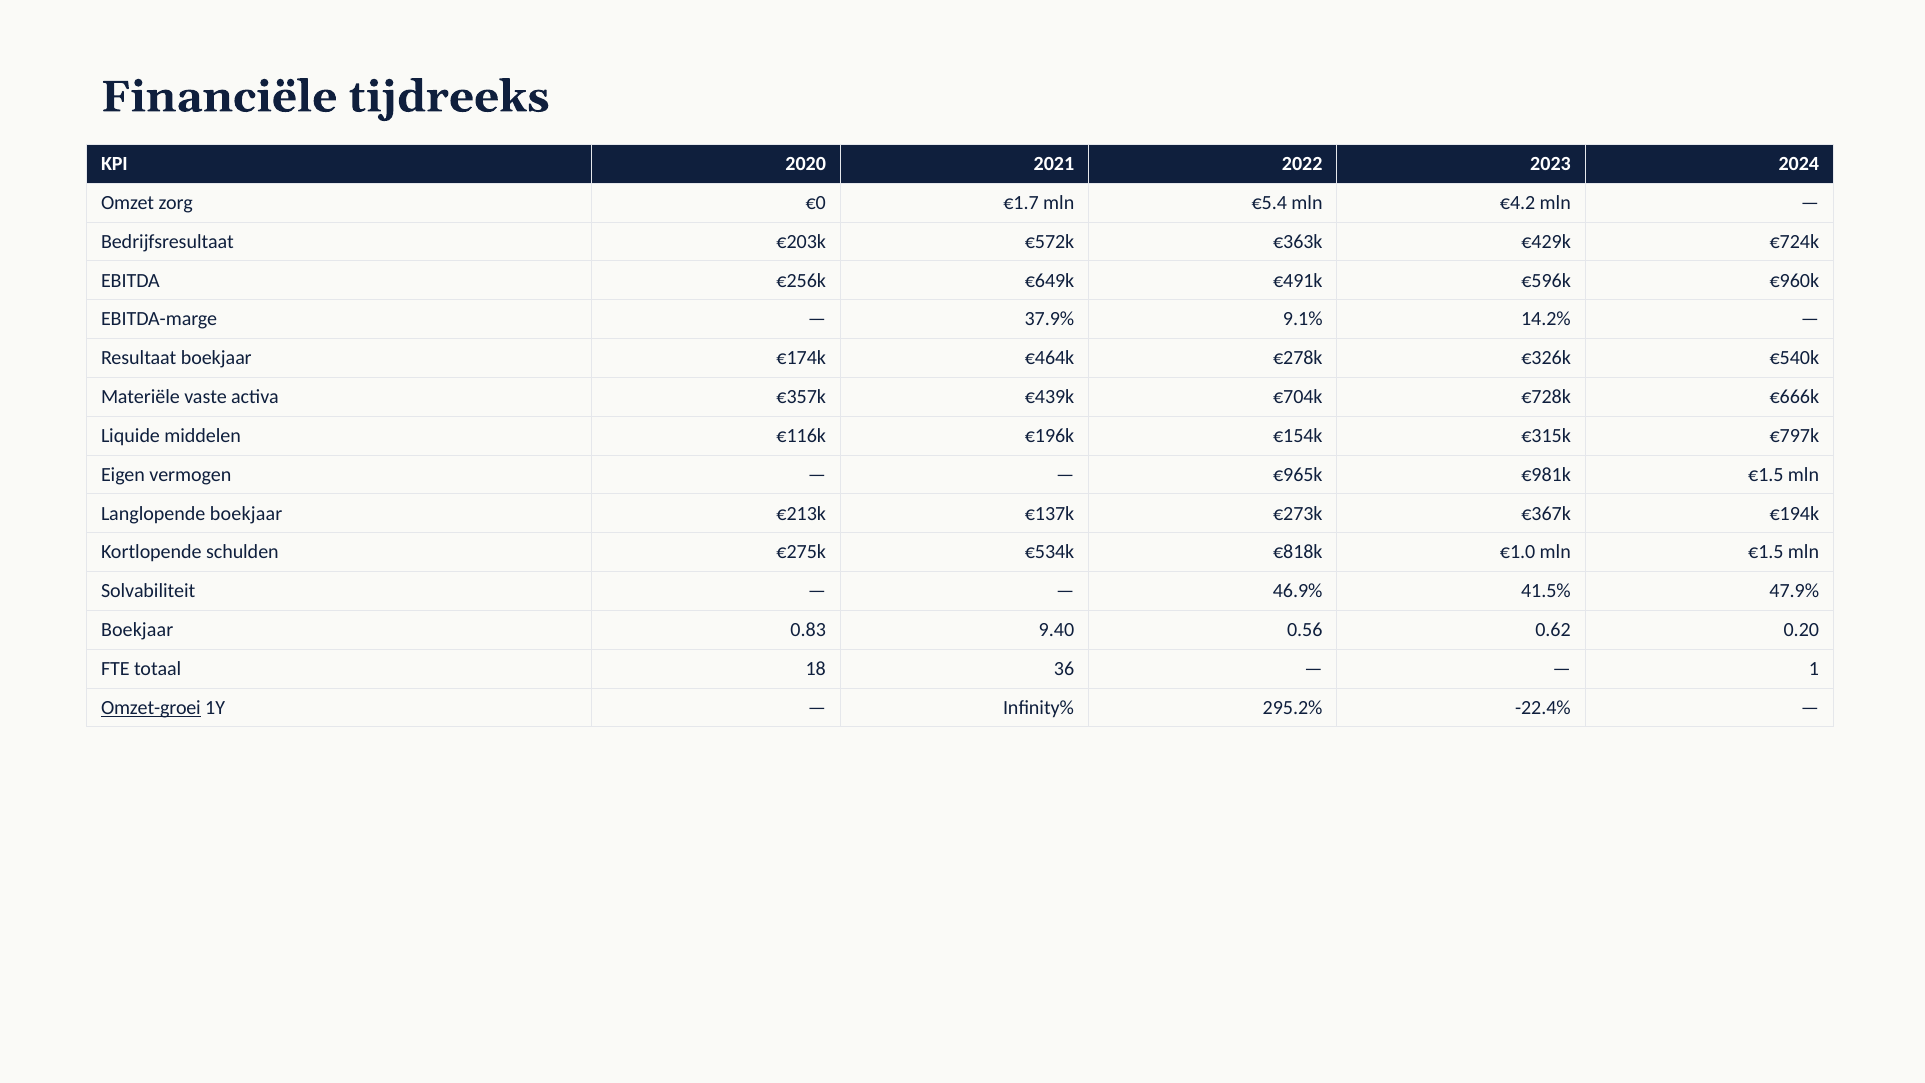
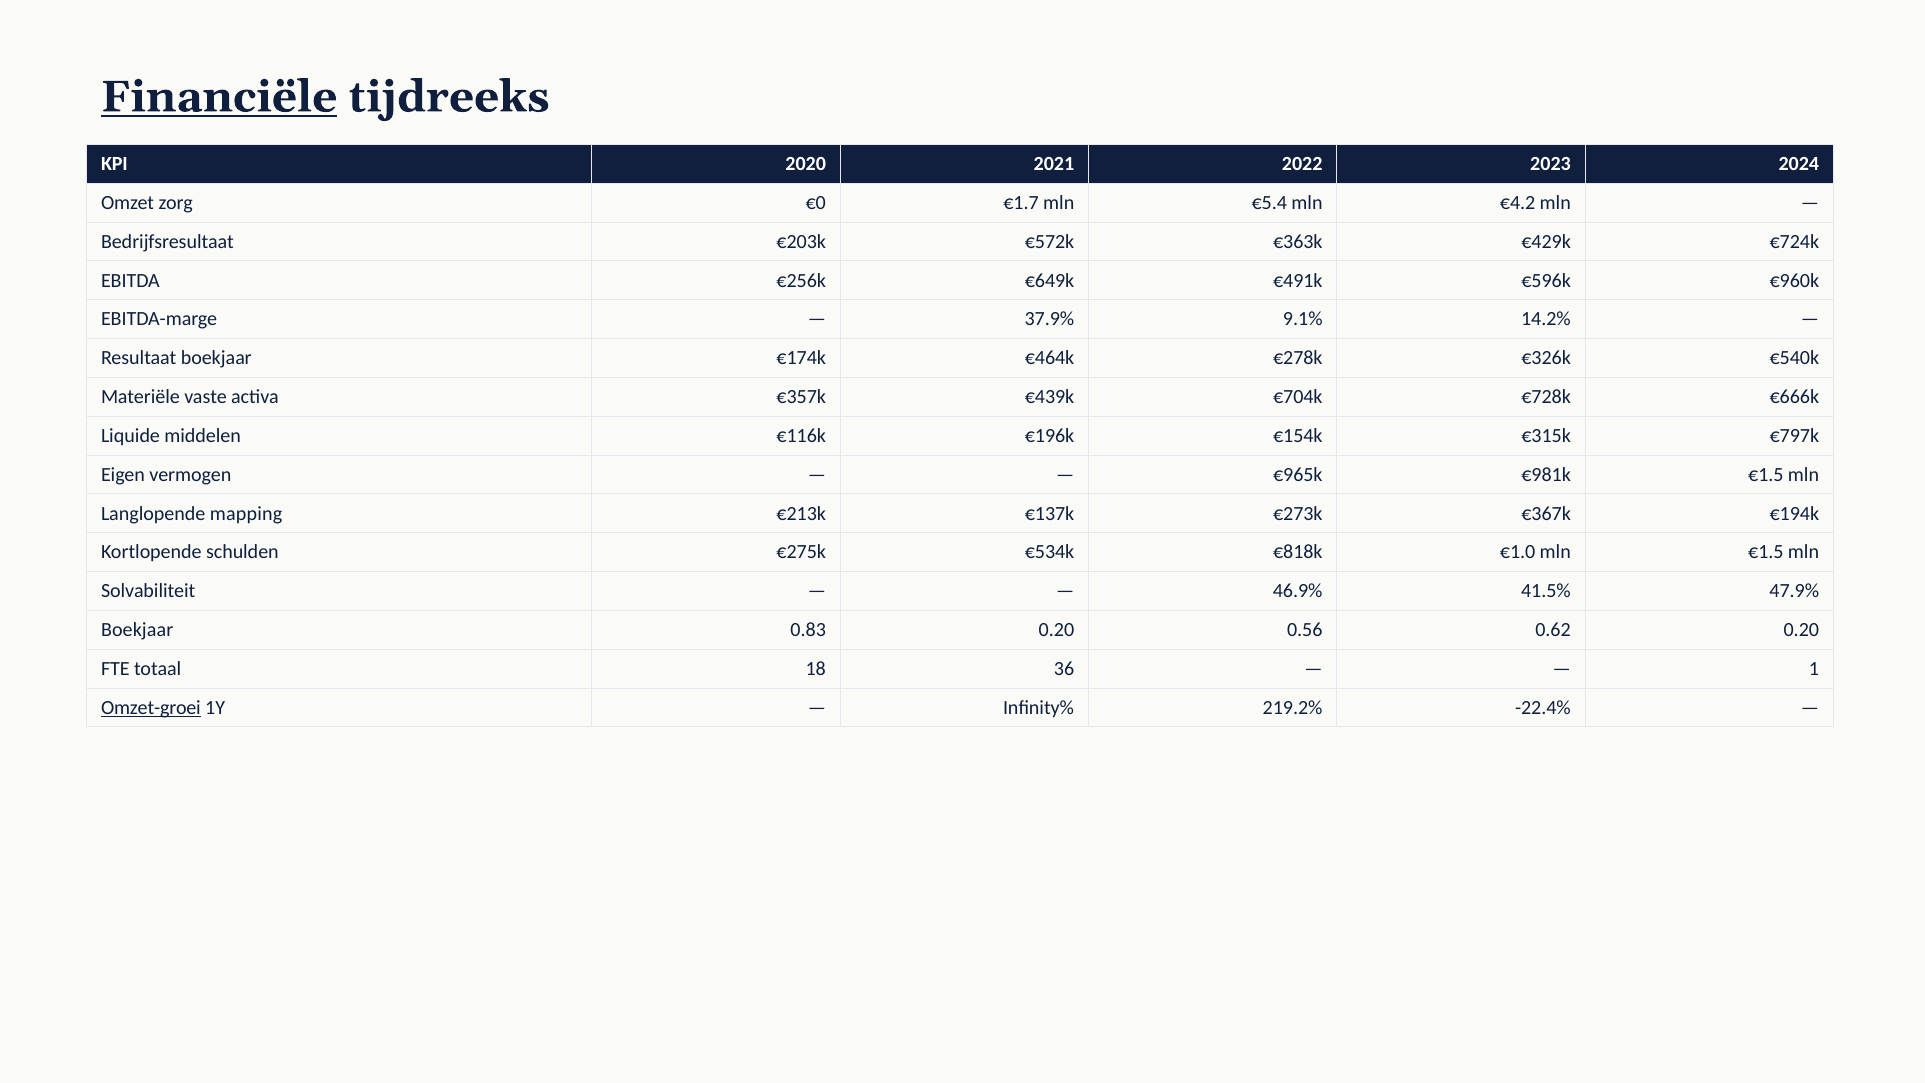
Financiële underline: none -> present
Langlopende boekjaar: boekjaar -> mapping
0.83 9.40: 9.40 -> 0.20
295.2%: 295.2% -> 219.2%
